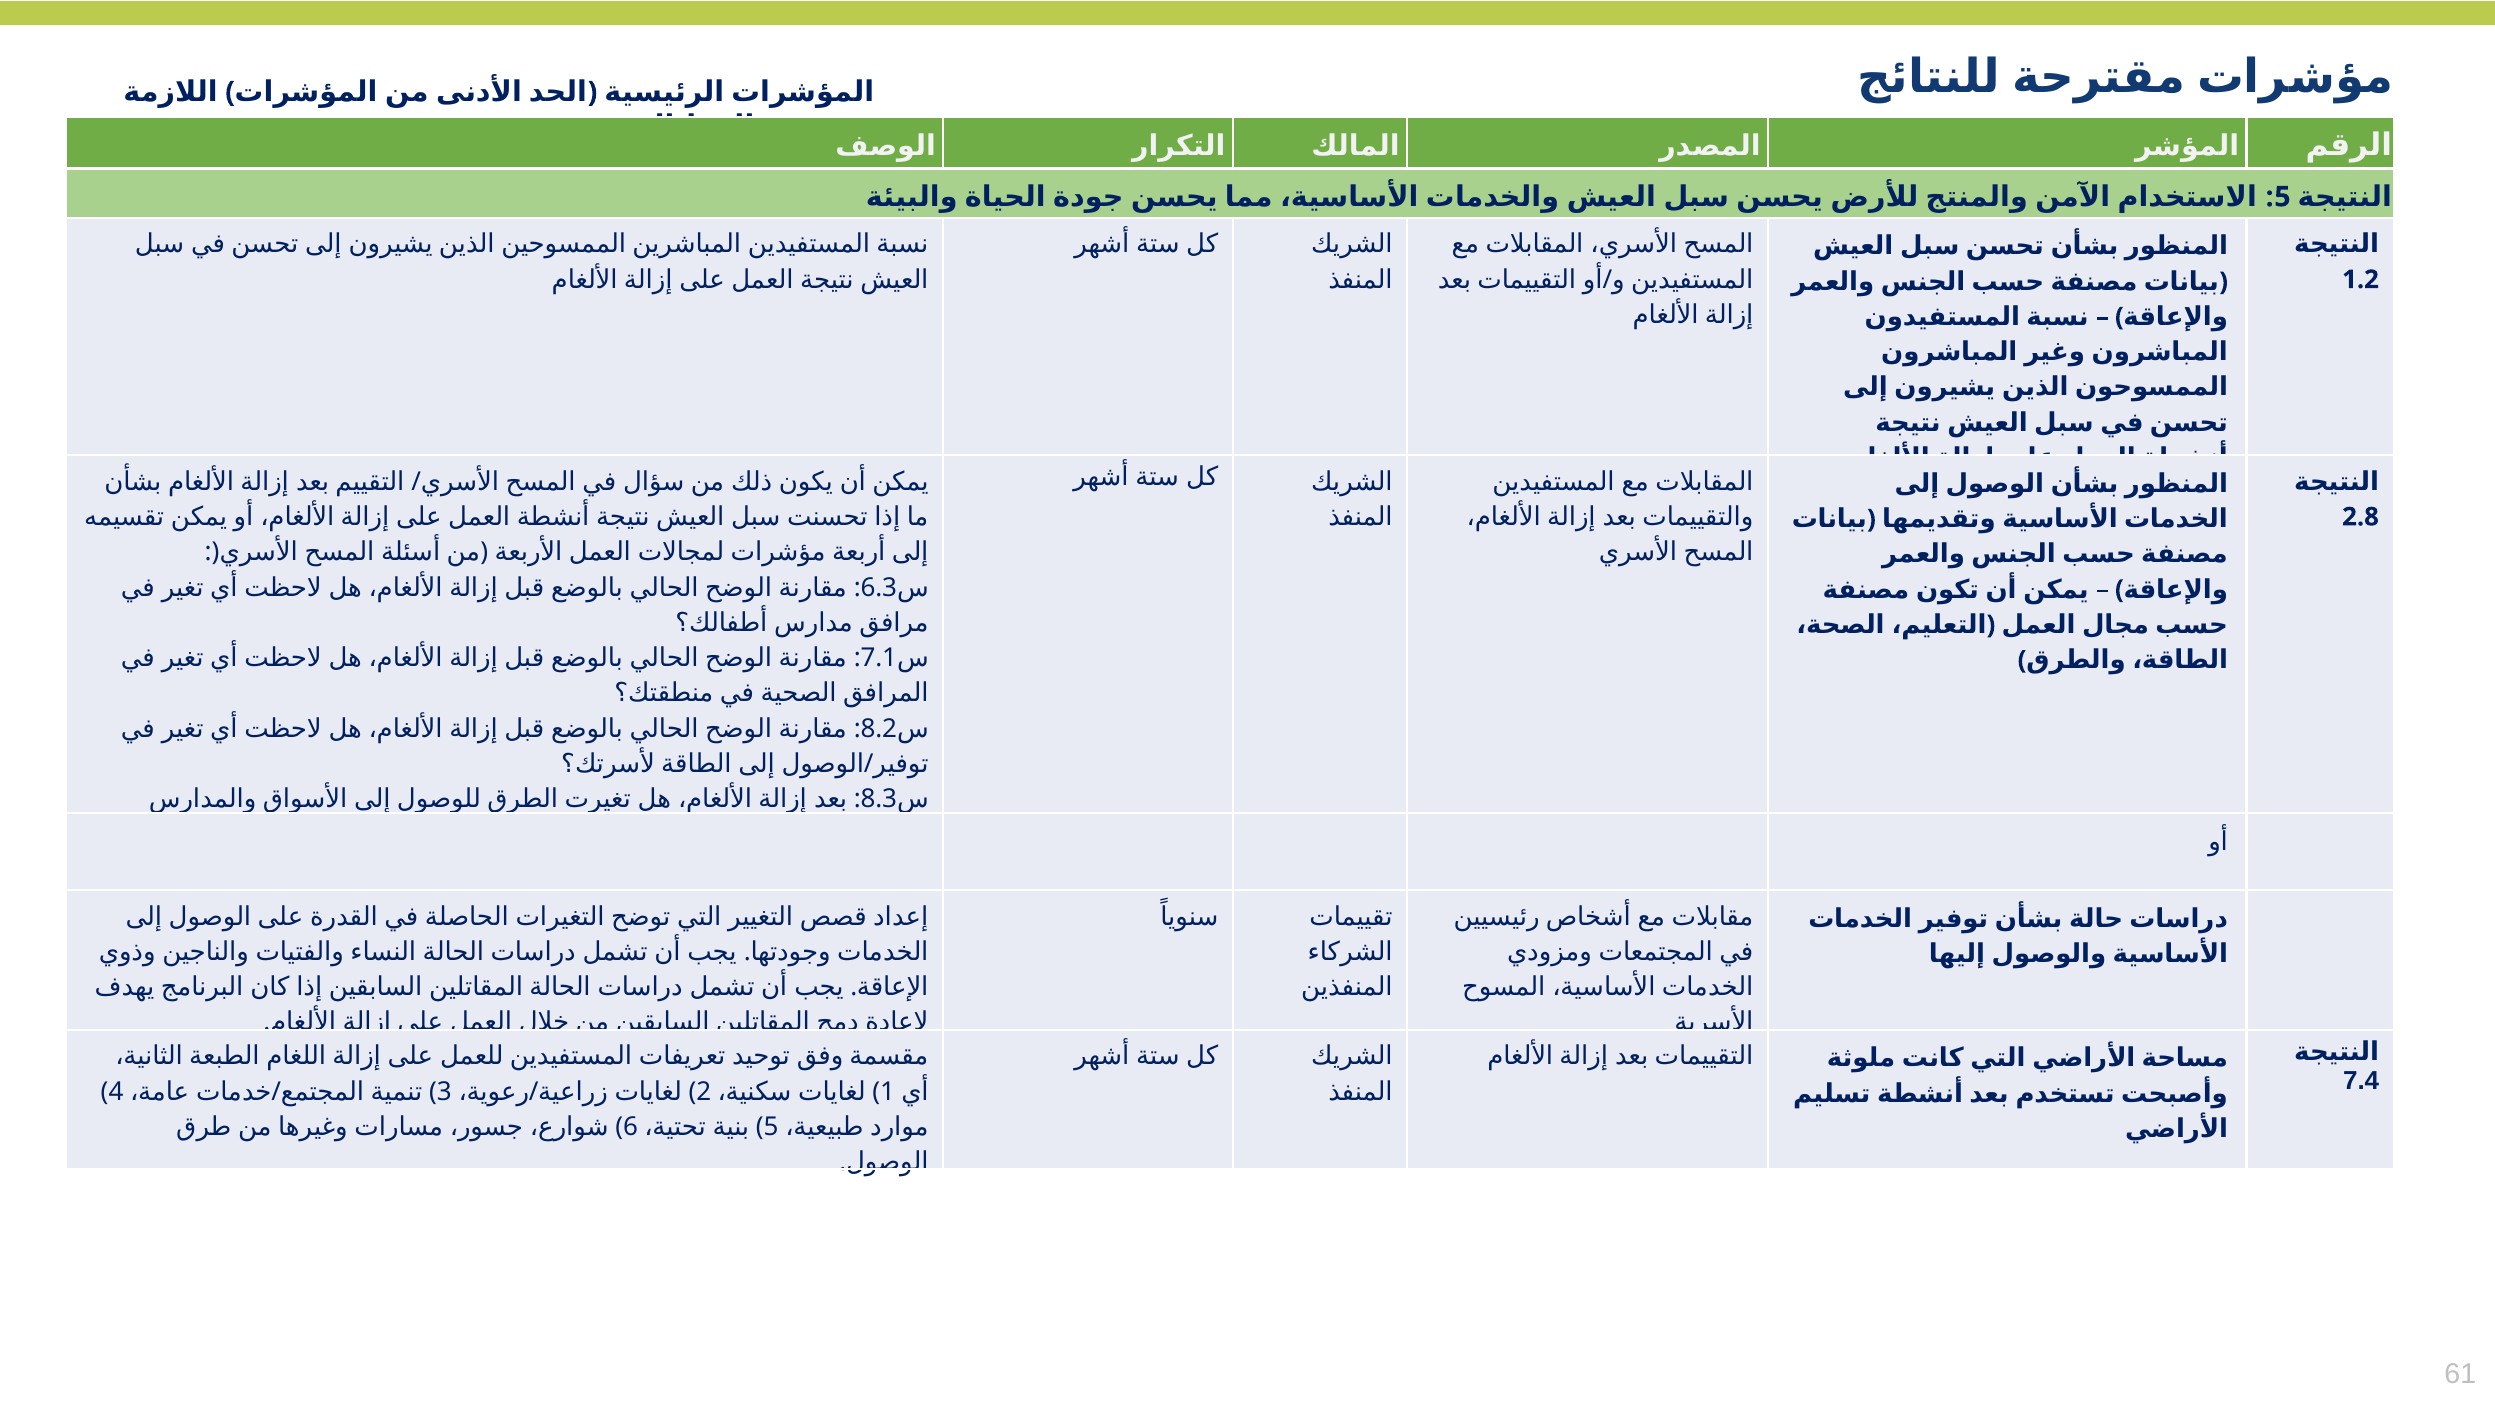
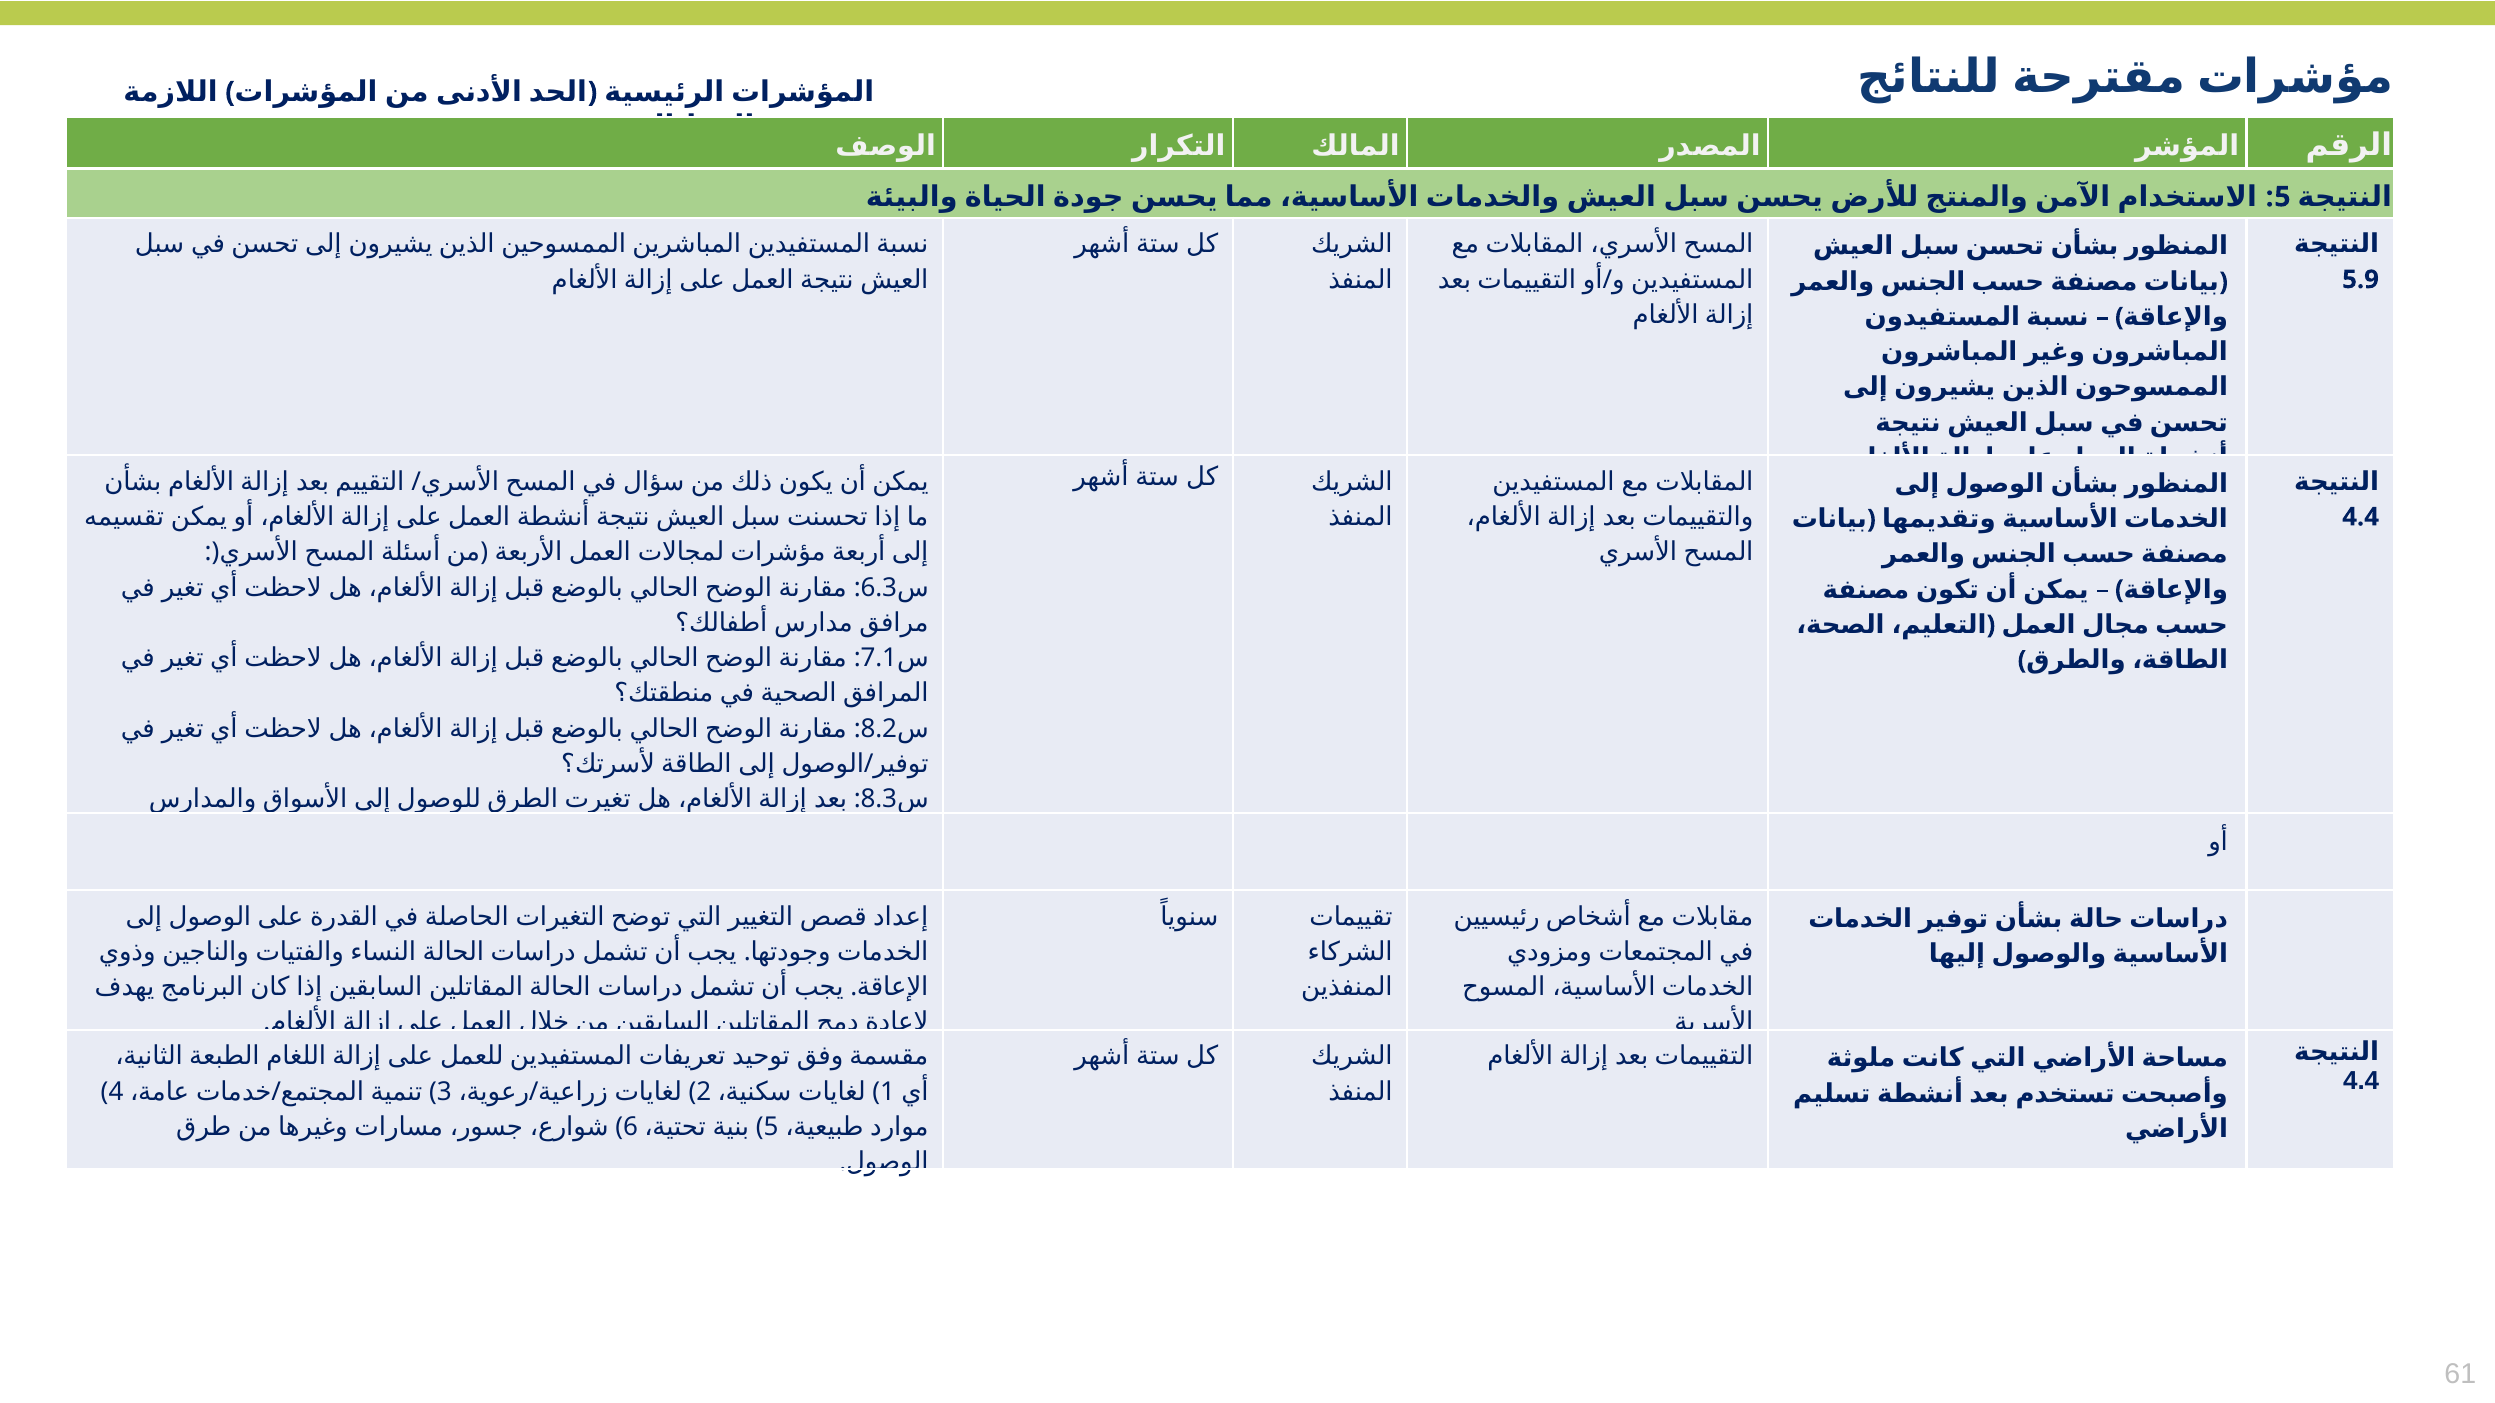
1.2: 1.2 -> 5.9
2.8 at (2361, 517): 2.8 -> 4.4
7.4 at (2361, 1081): 7.4 -> 4.4
